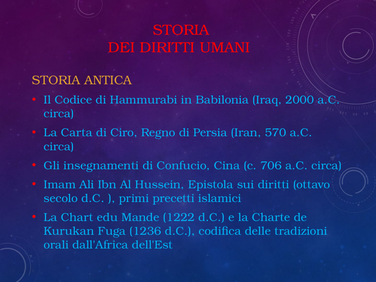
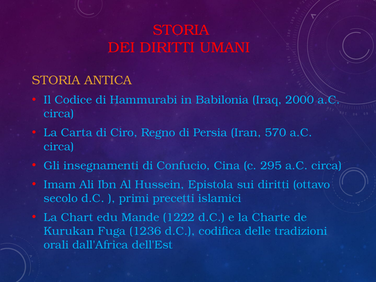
706: 706 -> 295
